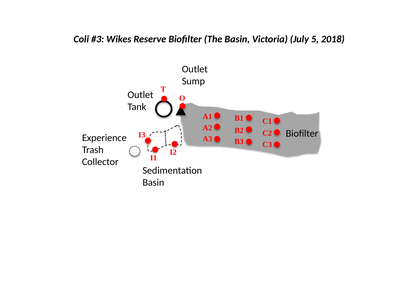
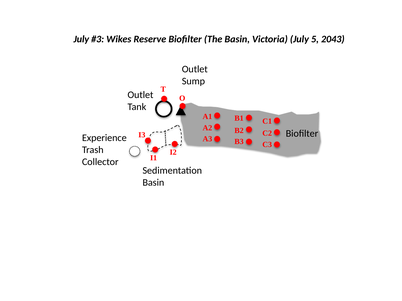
Coli at (81, 39): Coli -> July
2018: 2018 -> 2043
